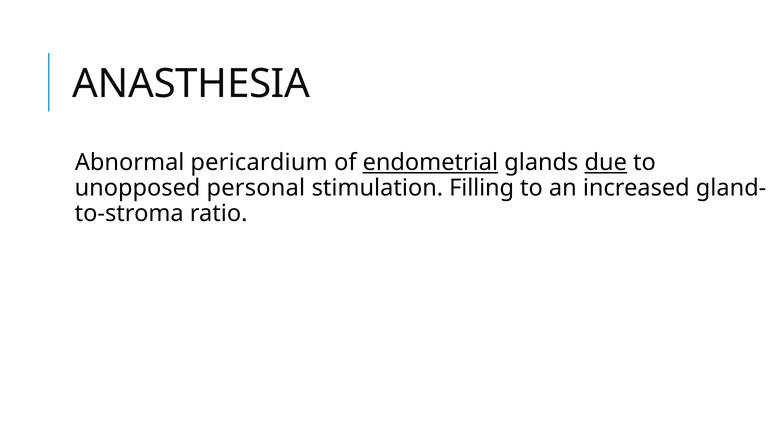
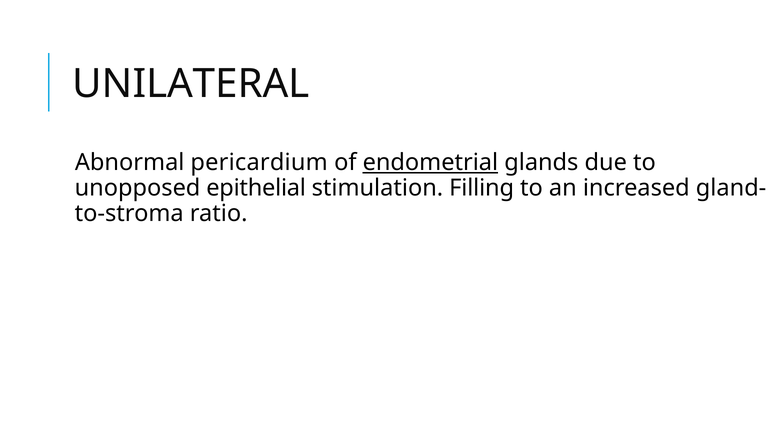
ANASTHESIA: ANASTHESIA -> UNILATERAL
due underline: present -> none
personal: personal -> epithelial
